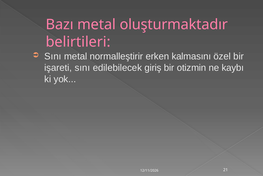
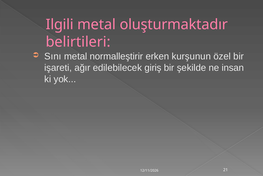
Bazı: Bazı -> Ilgili
kalmasını: kalmasını -> kurşunun
işareti sını: sını -> ağır
otizmin: otizmin -> şekilde
kaybı: kaybı -> insan
